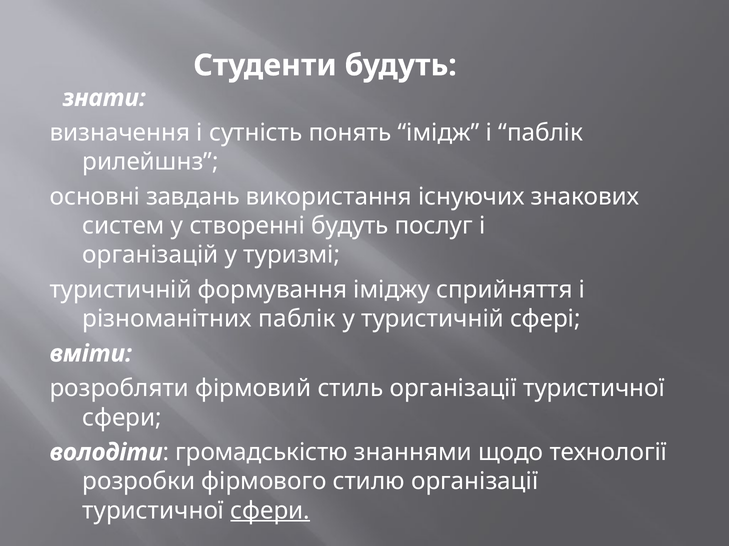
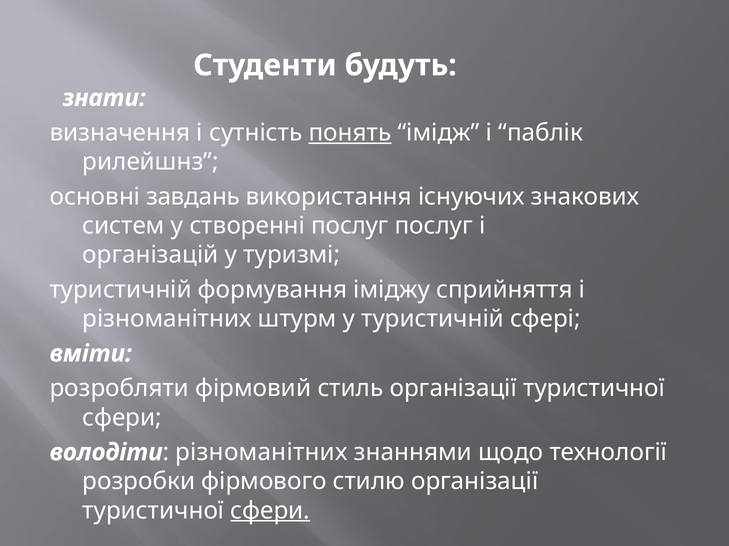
понять underline: none -> present
створенні будуть: будуть -> послуг
різноманітних паблік: паблік -> штурм
громадськістю at (262, 453): громадськістю -> різноманітних
